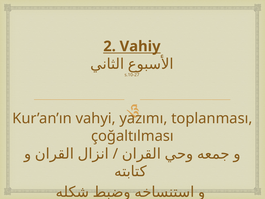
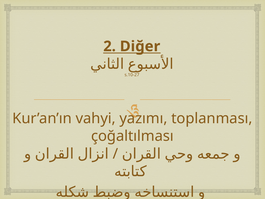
Vahiy: Vahiy -> Diğer
